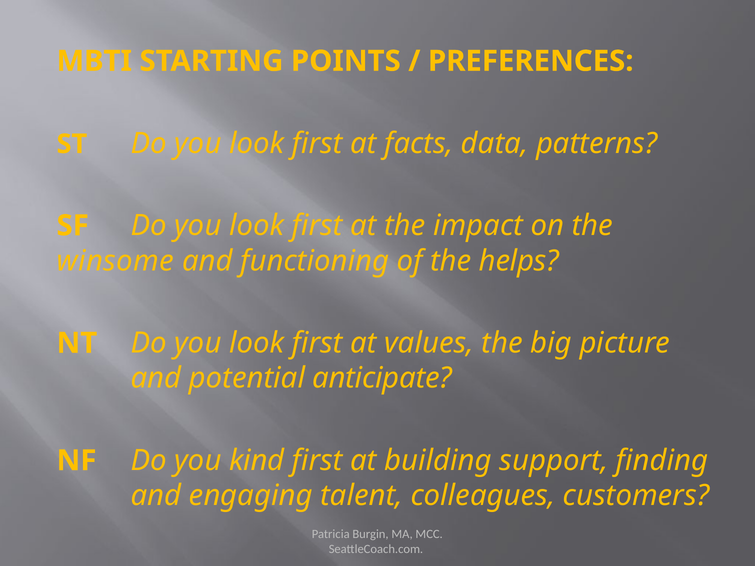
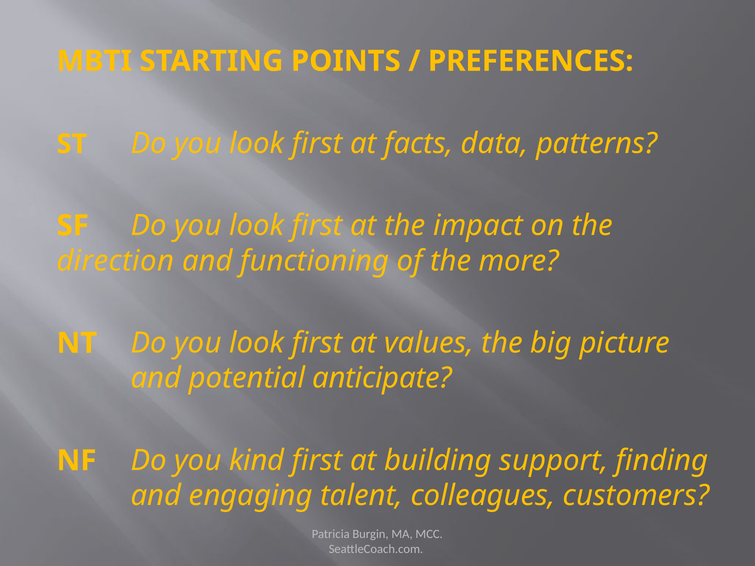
winsome: winsome -> direction
helps: helps -> more
